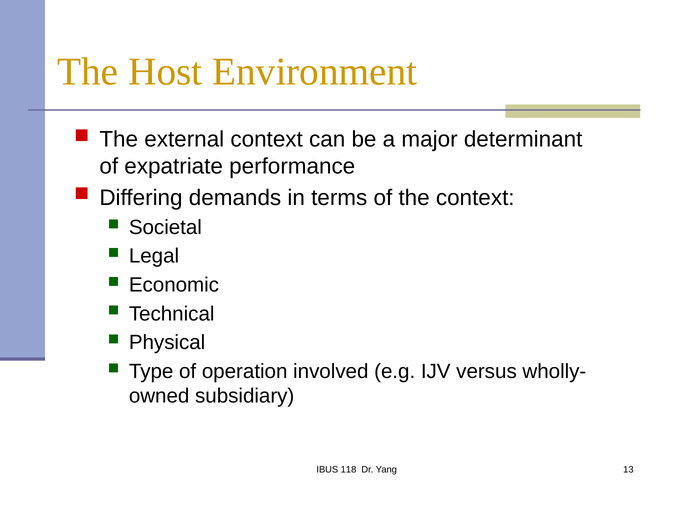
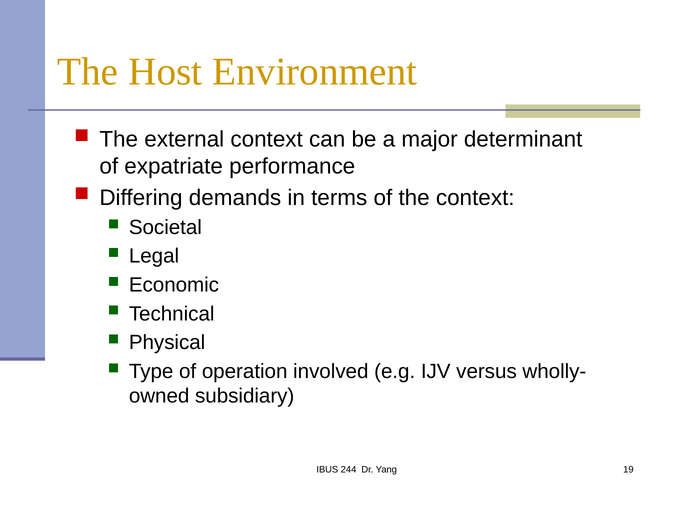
118: 118 -> 244
13: 13 -> 19
